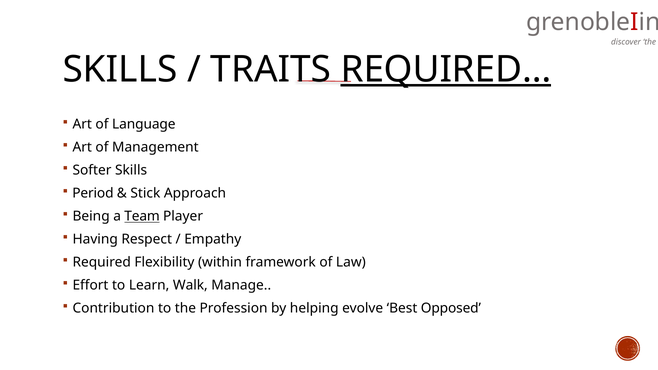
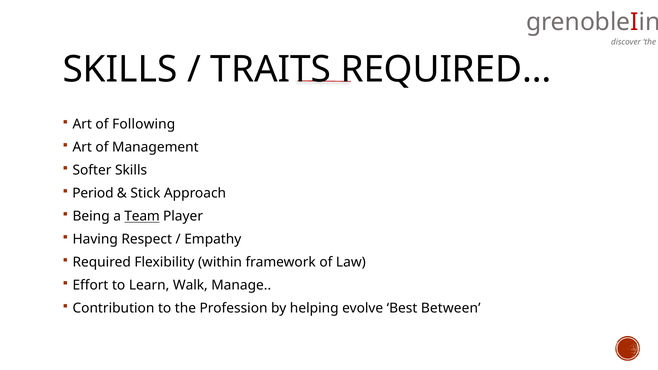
REQUIRED… underline: present -> none
Language: Language -> Following
Opposed: Opposed -> Between
